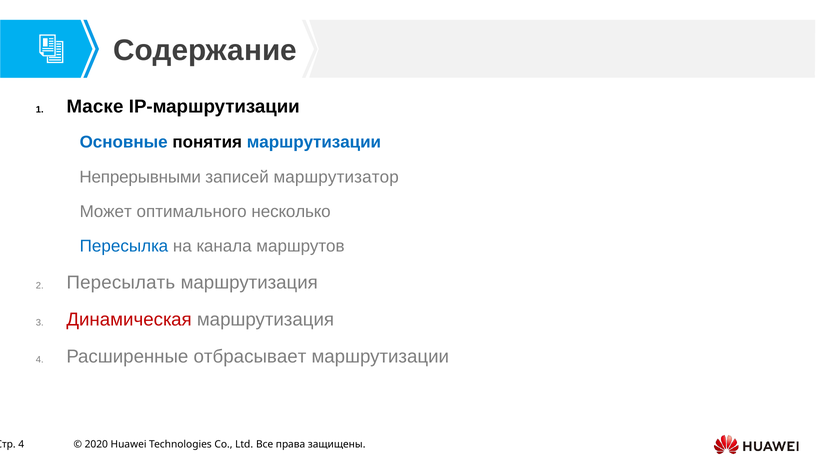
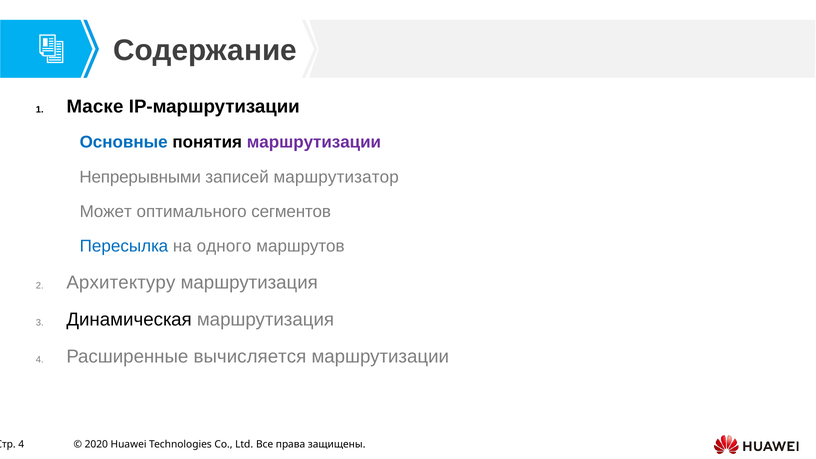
маршрутизации at (314, 142) colour: blue -> purple
несколько: несколько -> сегментов
канала: канала -> одного
Пересылать: Пересылать -> Архитектуру
Динамическая colour: red -> black
отбрасывает: отбрасывает -> вычисляется
